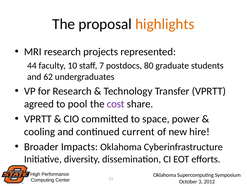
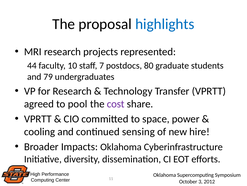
highlights colour: orange -> blue
62: 62 -> 79
current: current -> sensing
